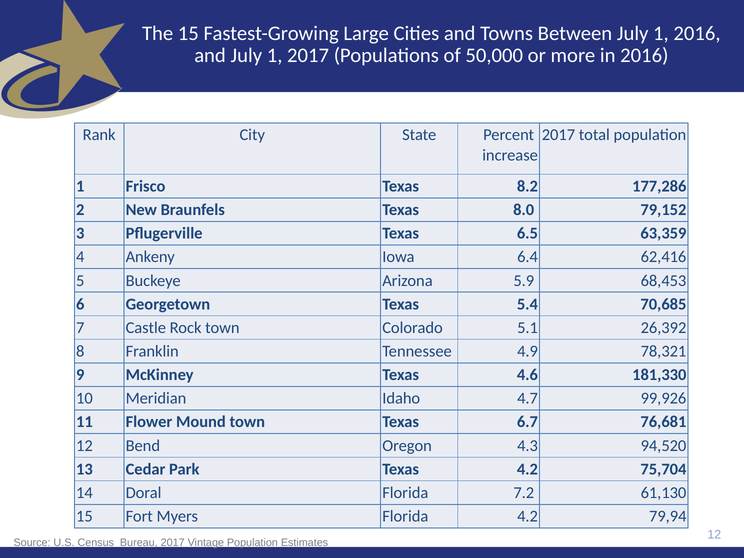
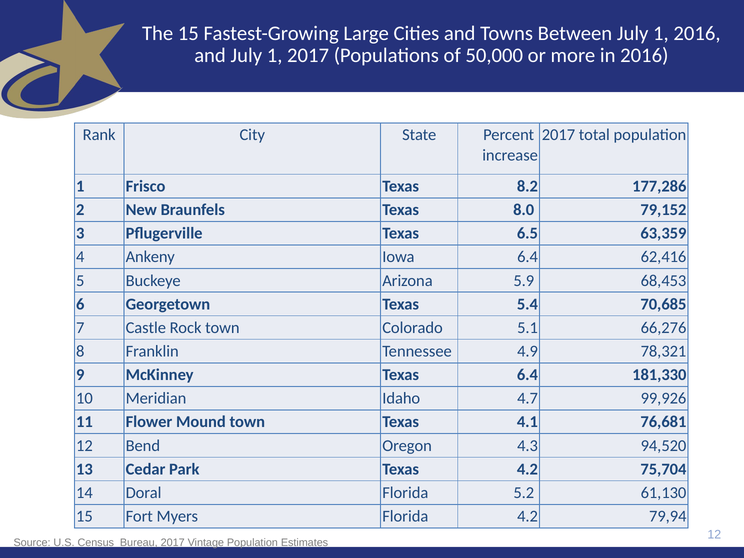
26,392: 26,392 -> 66,276
Texas 4.6: 4.6 -> 6.4
6.7: 6.7 -> 4.1
7.2: 7.2 -> 5.2
